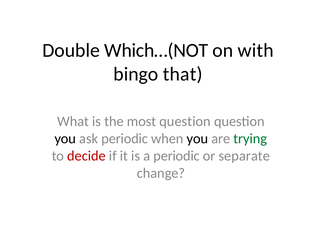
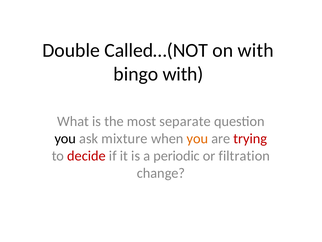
Which…(NOT: Which…(NOT -> Called…(NOT
bingo that: that -> with
most question: question -> separate
ask periodic: periodic -> mixture
you at (197, 138) colour: black -> orange
trying colour: green -> red
separate: separate -> filtration
